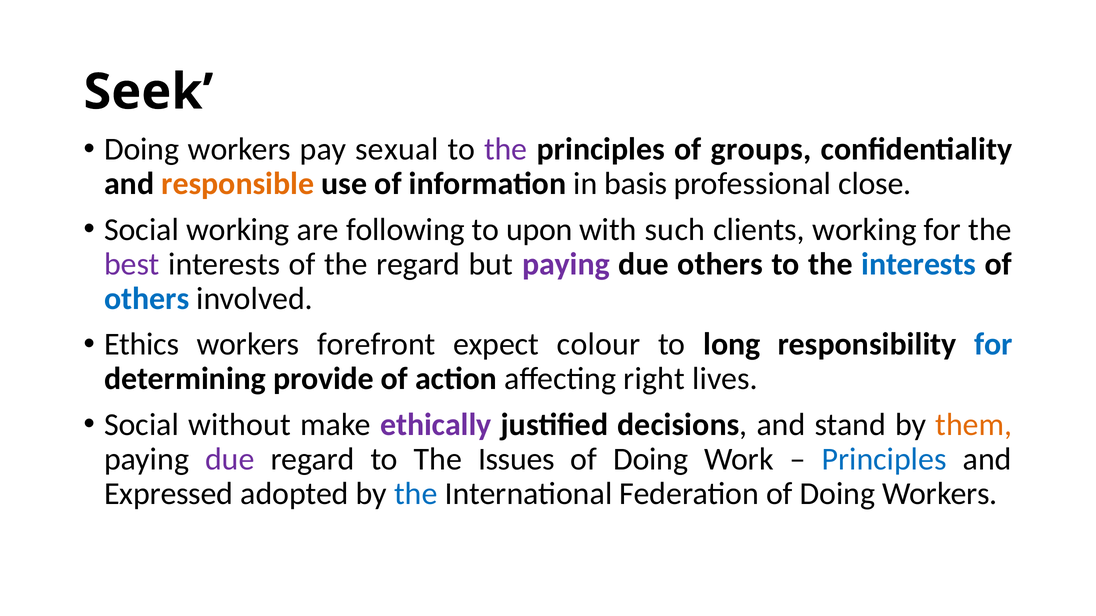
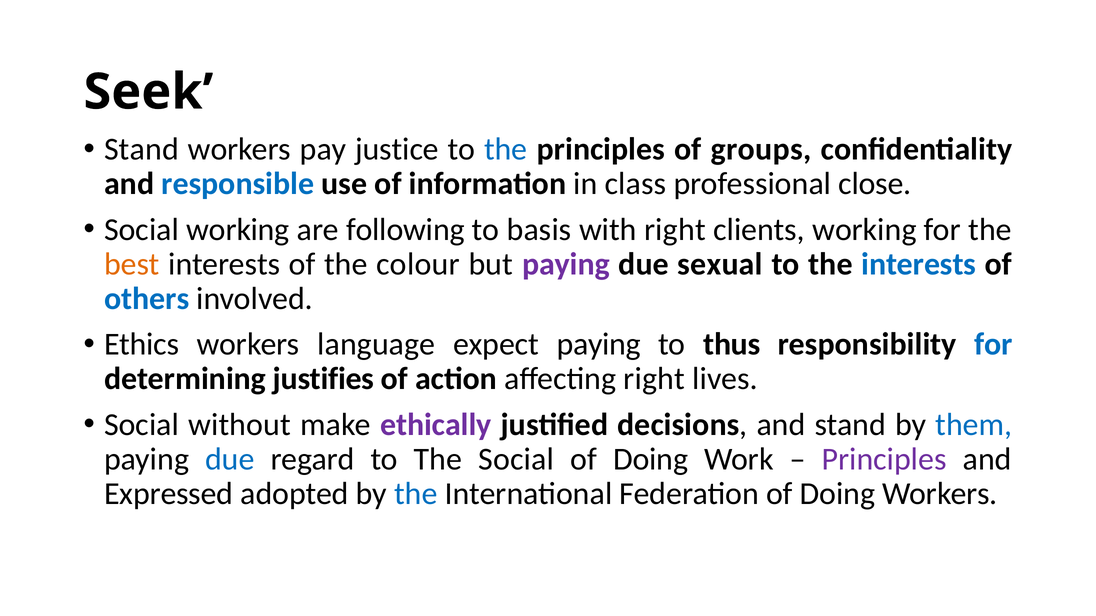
Doing at (142, 149): Doing -> Stand
sexual: sexual -> justice
the at (506, 149) colour: purple -> blue
responsible colour: orange -> blue
basis: basis -> class
upon: upon -> basis
with such: such -> right
best colour: purple -> orange
the regard: regard -> colour
due others: others -> sexual
forefront: forefront -> language
expect colour: colour -> paying
long: long -> thus
provide: provide -> justifies
them colour: orange -> blue
due at (230, 459) colour: purple -> blue
The Issues: Issues -> Social
Principles at (884, 459) colour: blue -> purple
